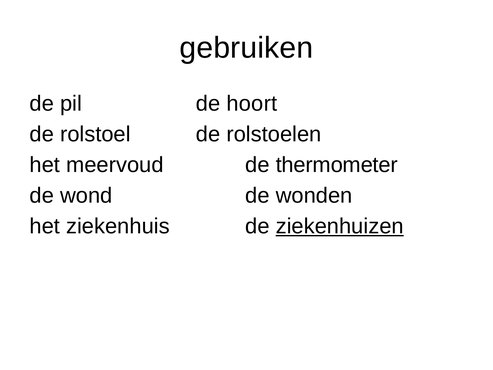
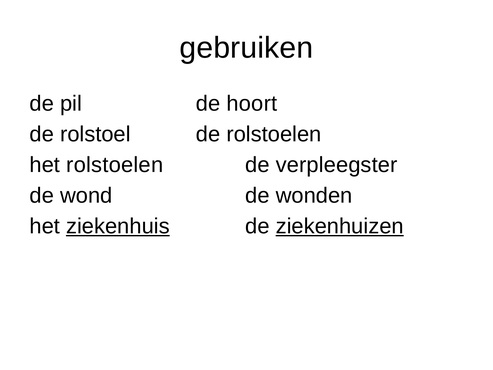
het meervoud: meervoud -> rolstoelen
thermometer: thermometer -> verpleegster
ziekenhuis underline: none -> present
